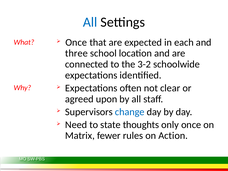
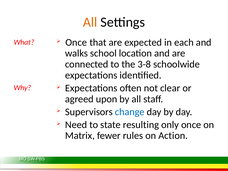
All at (90, 22) colour: blue -> orange
three: three -> walks
3-2: 3-2 -> 3-8
thoughts: thoughts -> resulting
